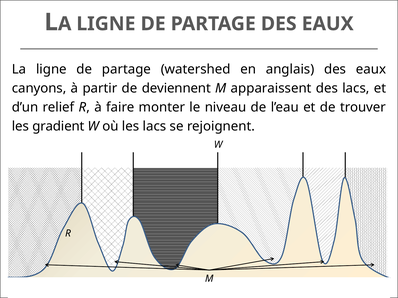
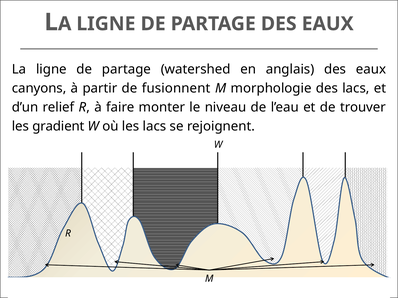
deviennent: deviennent -> fusionnent
apparaissent: apparaissent -> morphologie
